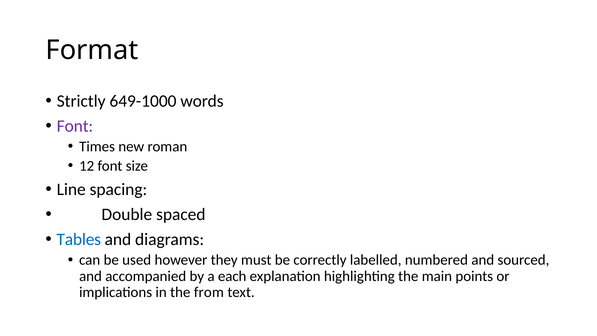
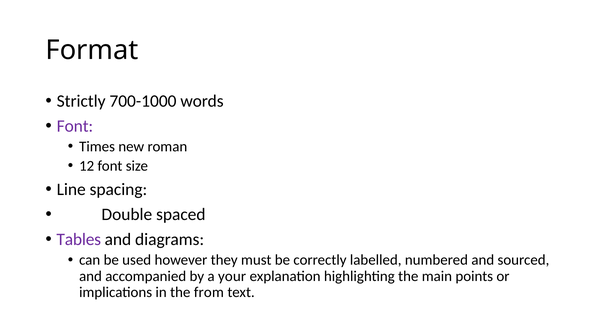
649-1000: 649-1000 -> 700-1000
Tables colour: blue -> purple
each: each -> your
